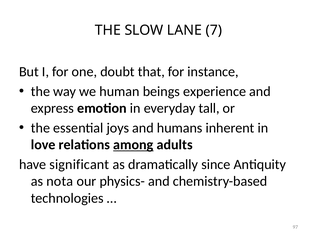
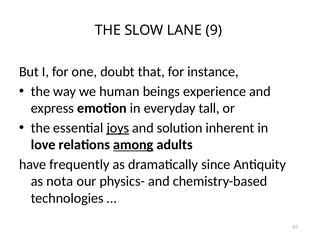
7: 7 -> 9
joys underline: none -> present
humans: humans -> solution
significant: significant -> frequently
